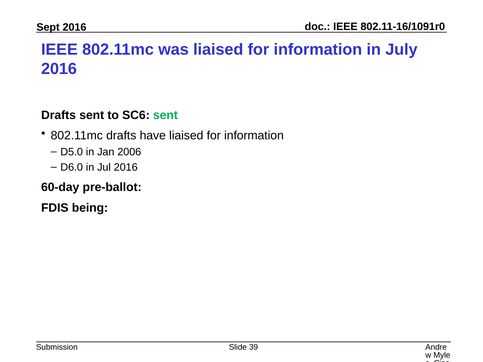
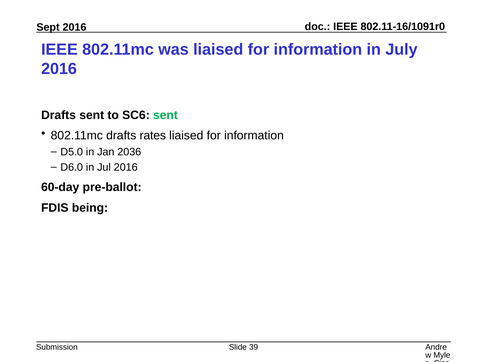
have: have -> rates
2006: 2006 -> 2036
